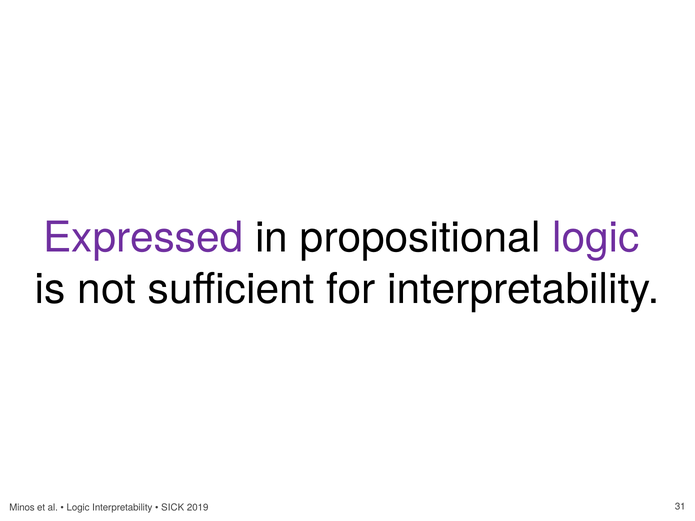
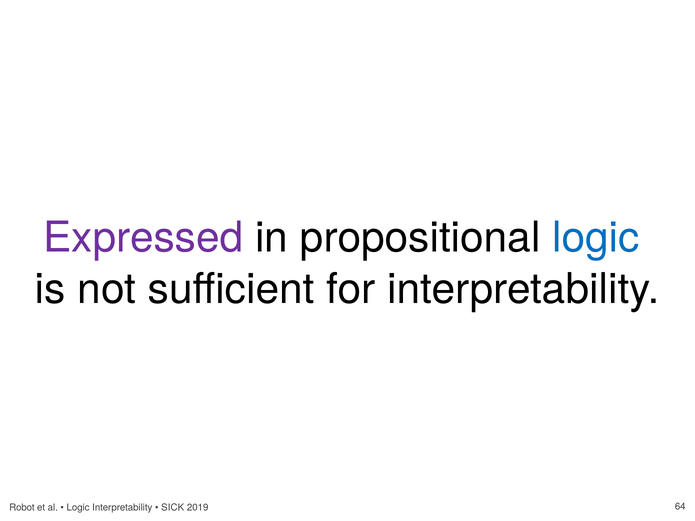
logic at (596, 238) colour: purple -> blue
Minos: Minos -> Robot
31: 31 -> 64
